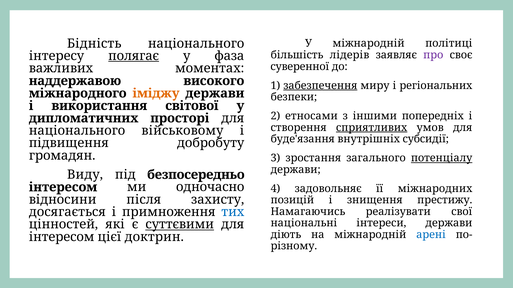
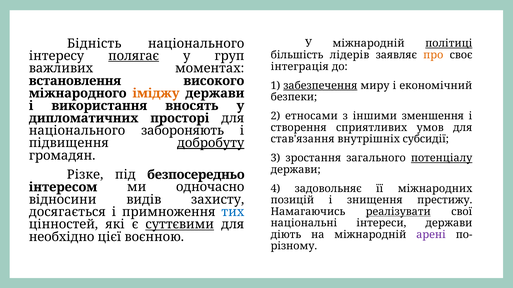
політиці underline: none -> present
про colour: purple -> orange
фаза: фаза -> груп
суверенної: суверенної -> інтеграція
наддержавою: наддержавою -> встановлення
регіональних: регіональних -> економічний
світової: світової -> вносять
попередніх: попередніх -> зменшення
сприятливих underline: present -> none
військовому: військовому -> забороняють
буде'язання: буде'язання -> став'язання
добробуту underline: none -> present
Виду: Виду -> Різке
після: після -> видів
реалізувати underline: none -> present
арені colour: blue -> purple
інтересом at (62, 237): інтересом -> необхідно
доктрин: доктрин -> воєнною
